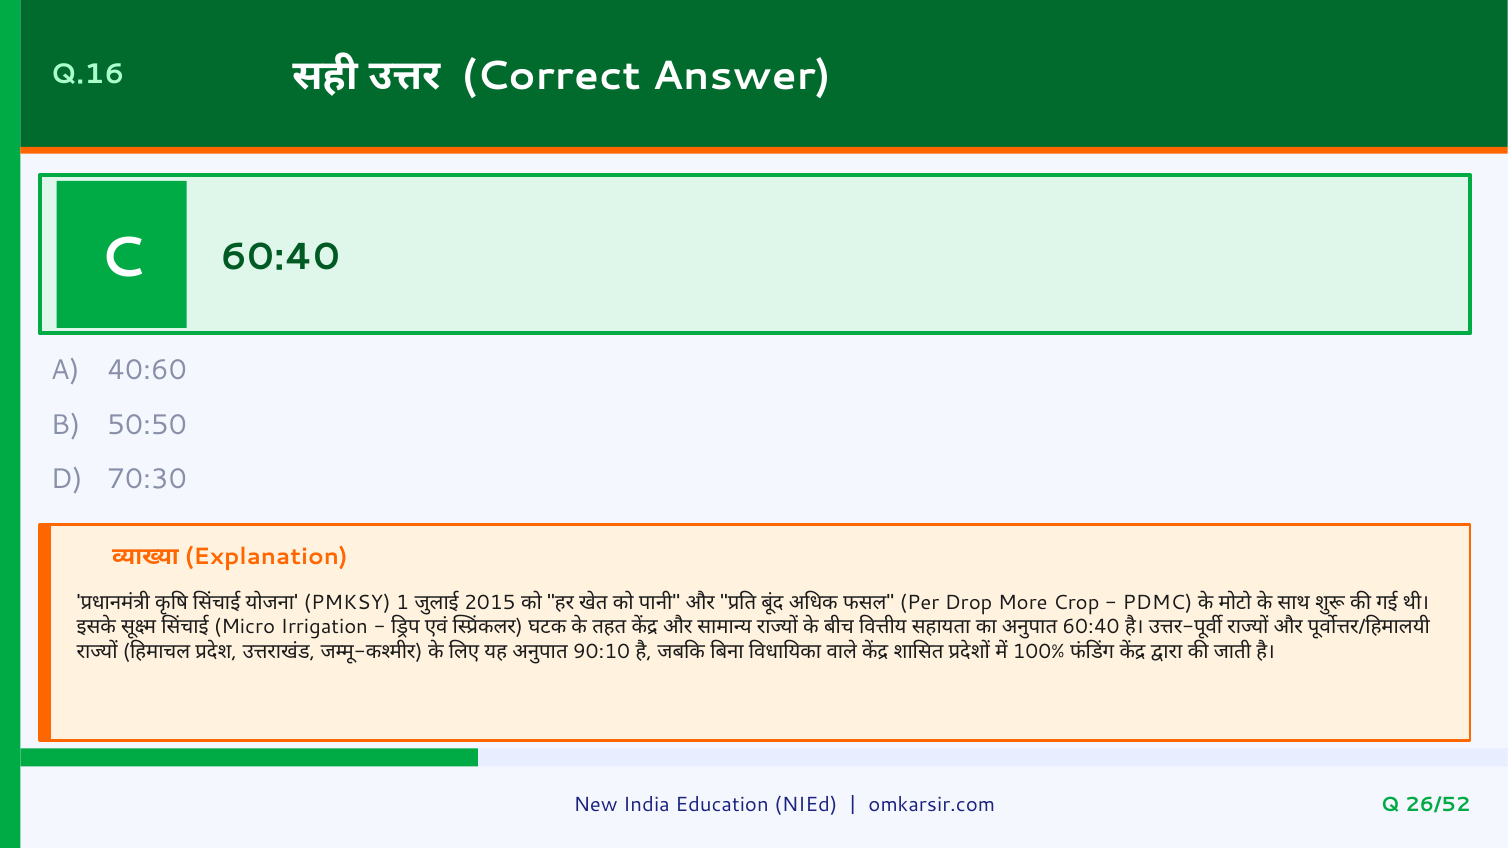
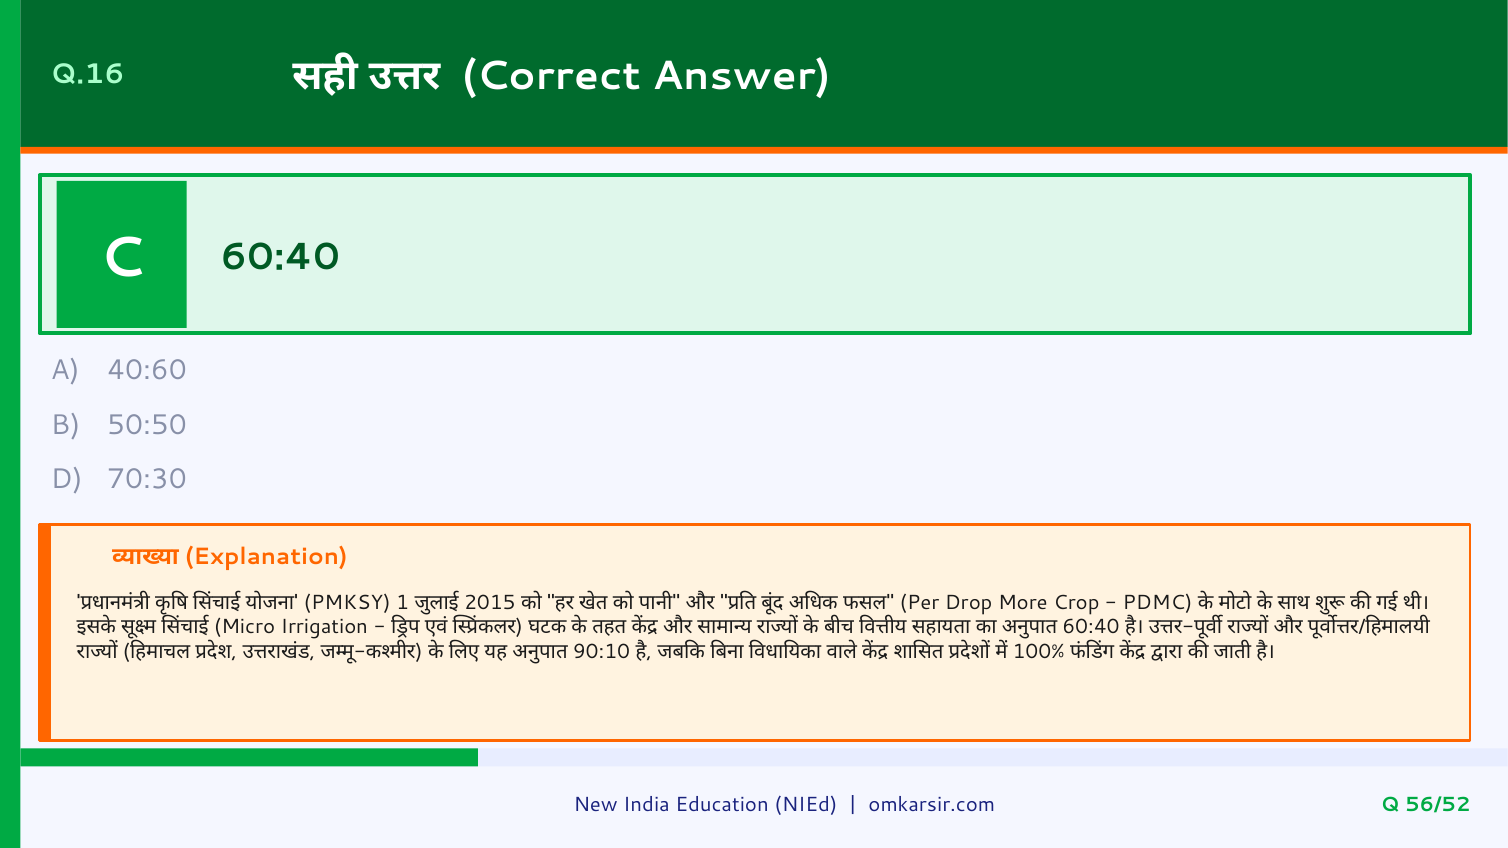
26/52: 26/52 -> 56/52
